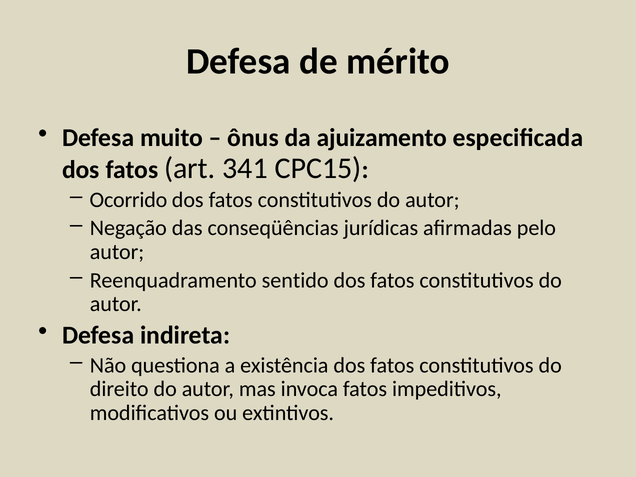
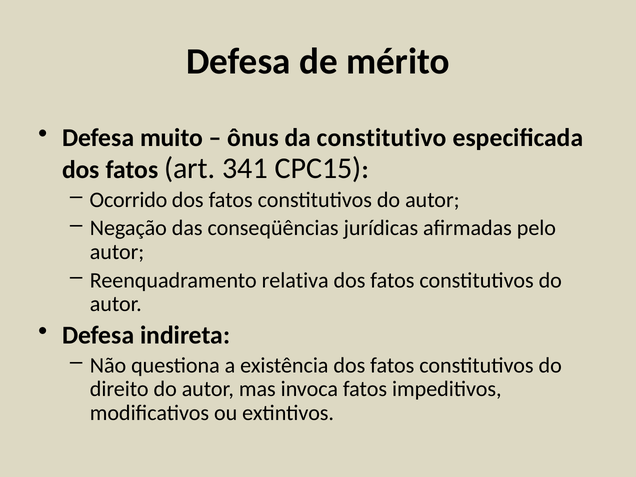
ajuizamento: ajuizamento -> constitutivo
sentido: sentido -> relativa
